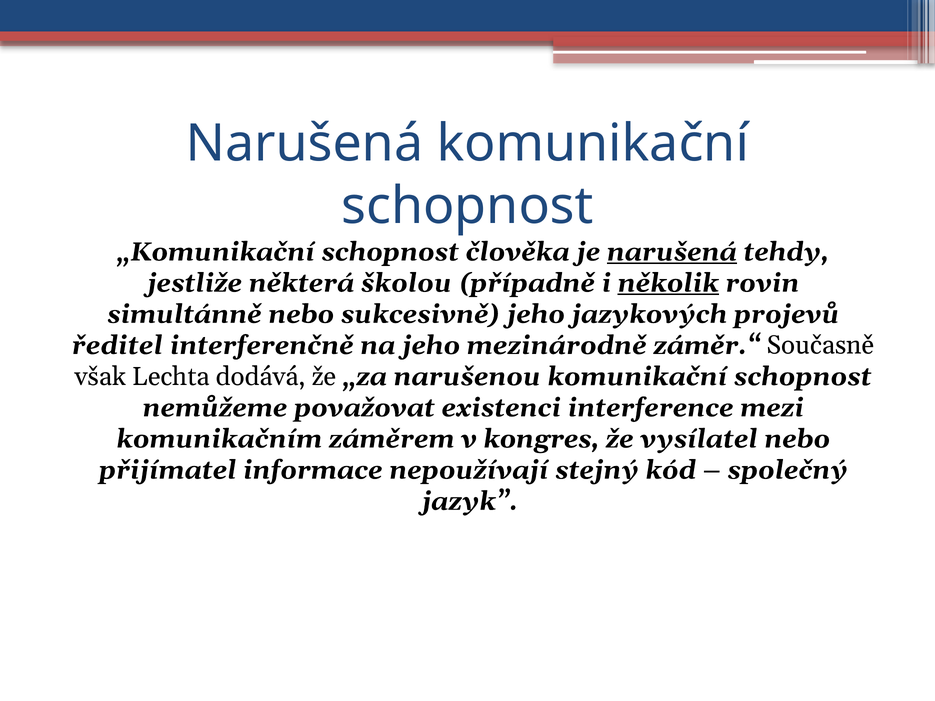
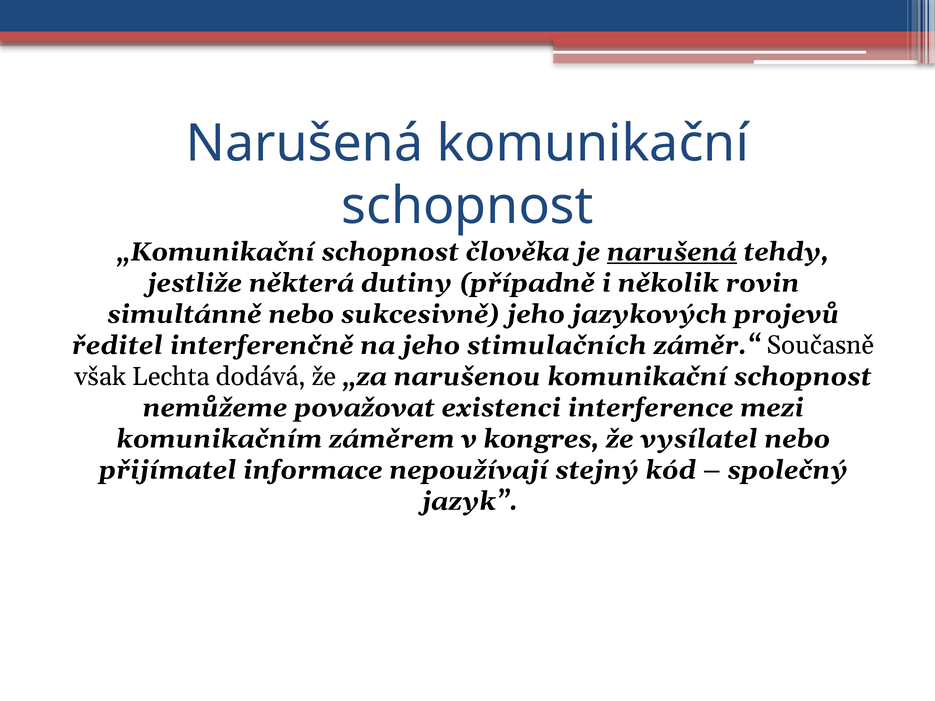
školou: školou -> dutiny
několik underline: present -> none
mezinárodně: mezinárodně -> stimulačních
